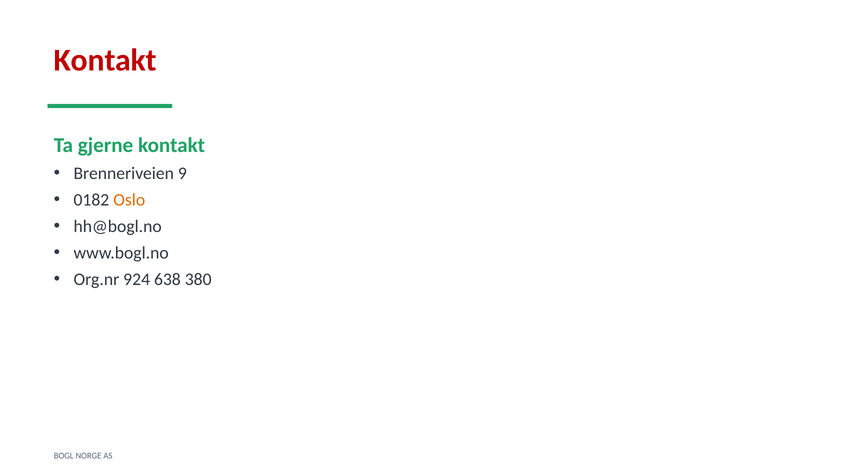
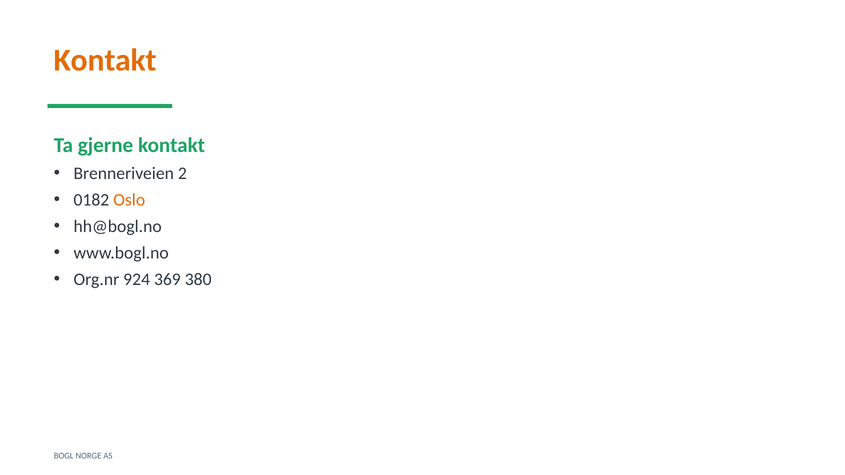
Kontakt at (105, 60) colour: red -> orange
9: 9 -> 2
638: 638 -> 369
